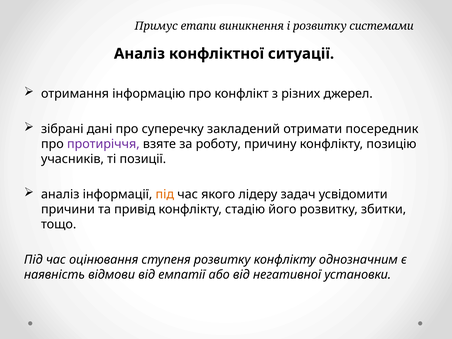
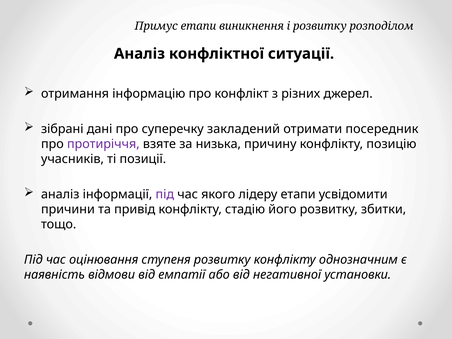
системами: системами -> розподілом
роботу: роботу -> низька
під at (165, 194) colour: orange -> purple
лідеру задач: задач -> етапи
